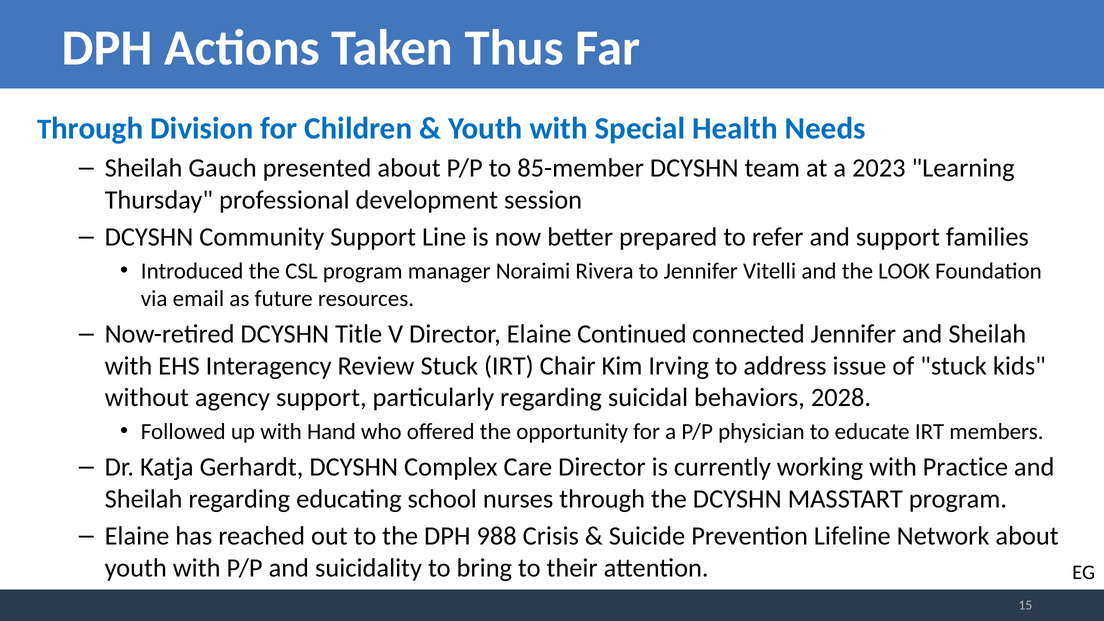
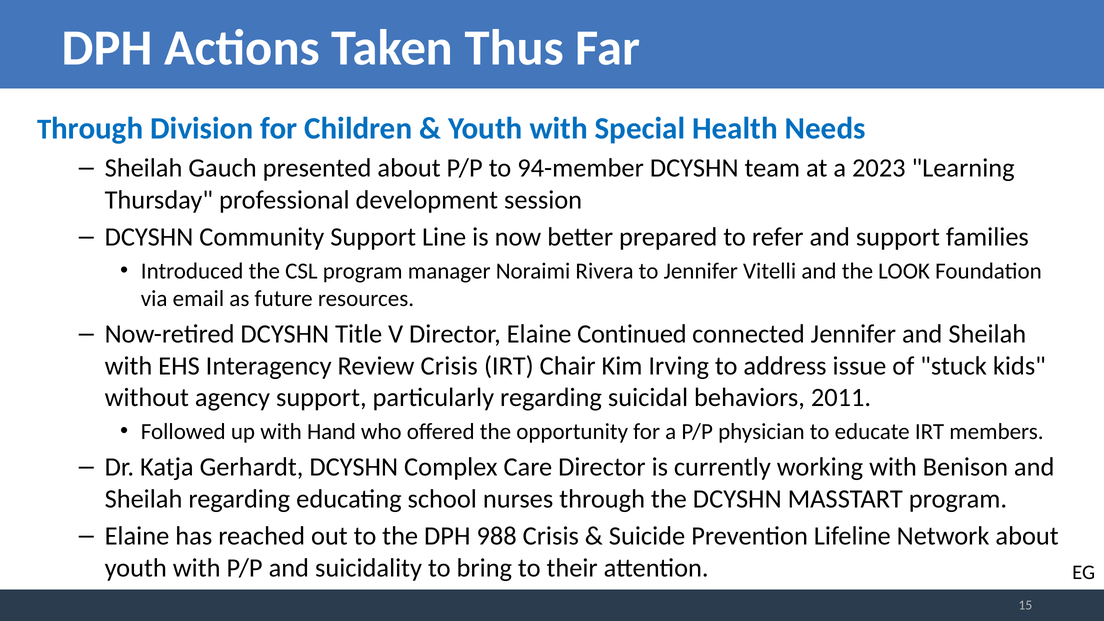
85-member: 85-member -> 94-member
Review Stuck: Stuck -> Crisis
2028: 2028 -> 2011
Practice: Practice -> Benison
